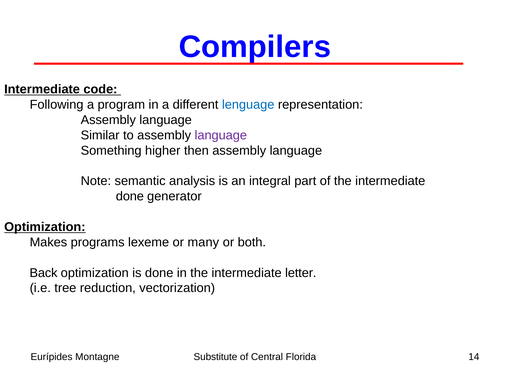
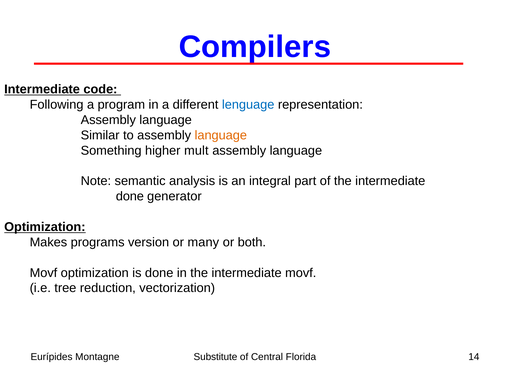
language at (221, 135) colour: purple -> orange
then: then -> mult
lexeme: lexeme -> version
Back at (44, 273): Back -> Movf
intermediate letter: letter -> movf
